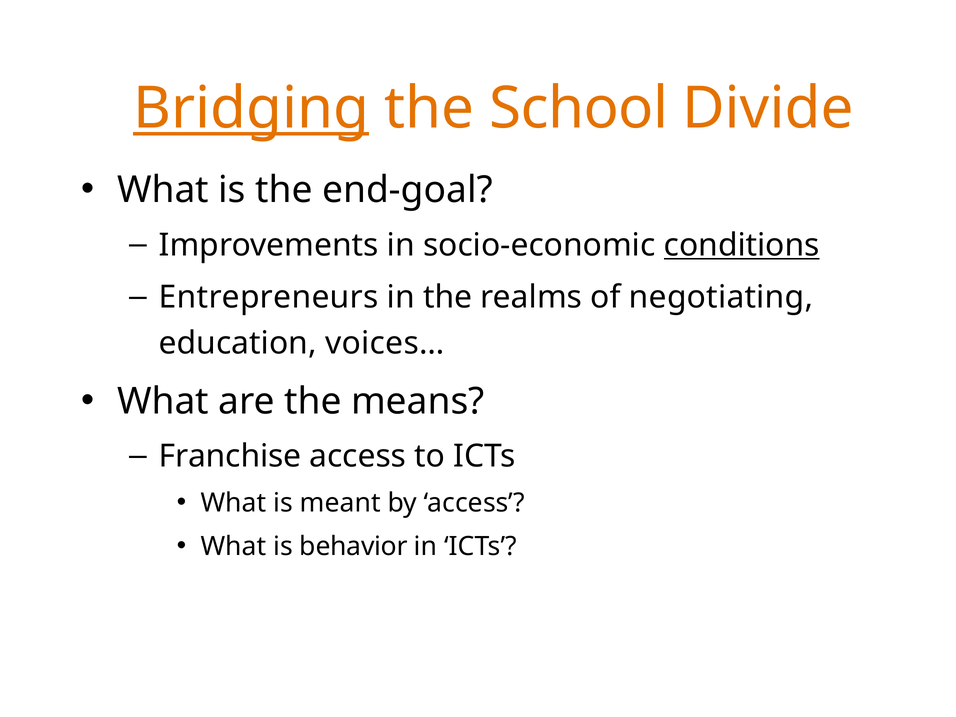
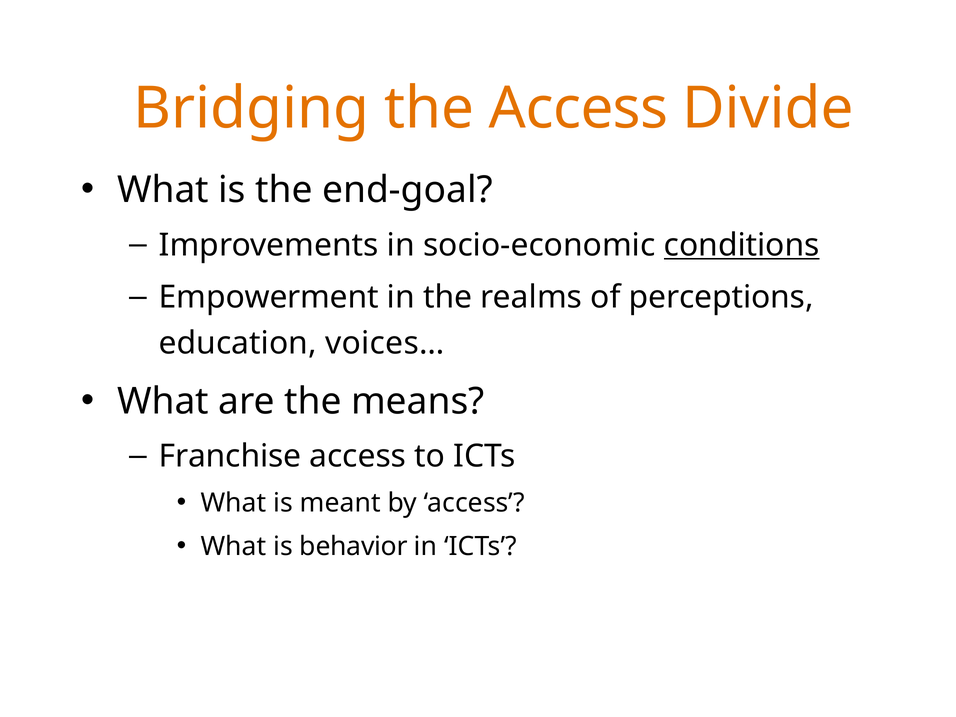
Bridging underline: present -> none
the School: School -> Access
Entrepreneurs: Entrepreneurs -> Empowerment
negotiating: negotiating -> perceptions
